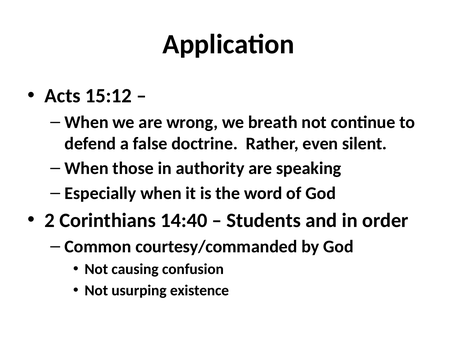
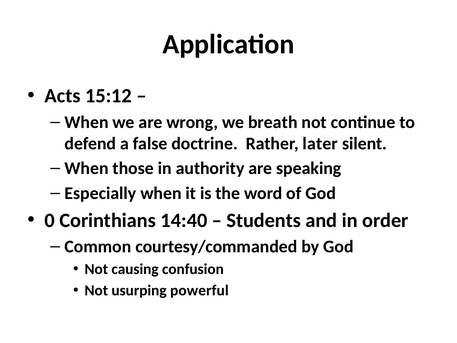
even: even -> later
2: 2 -> 0
existence: existence -> powerful
